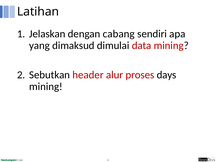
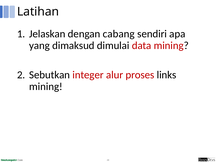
header: header -> integer
days: days -> links
